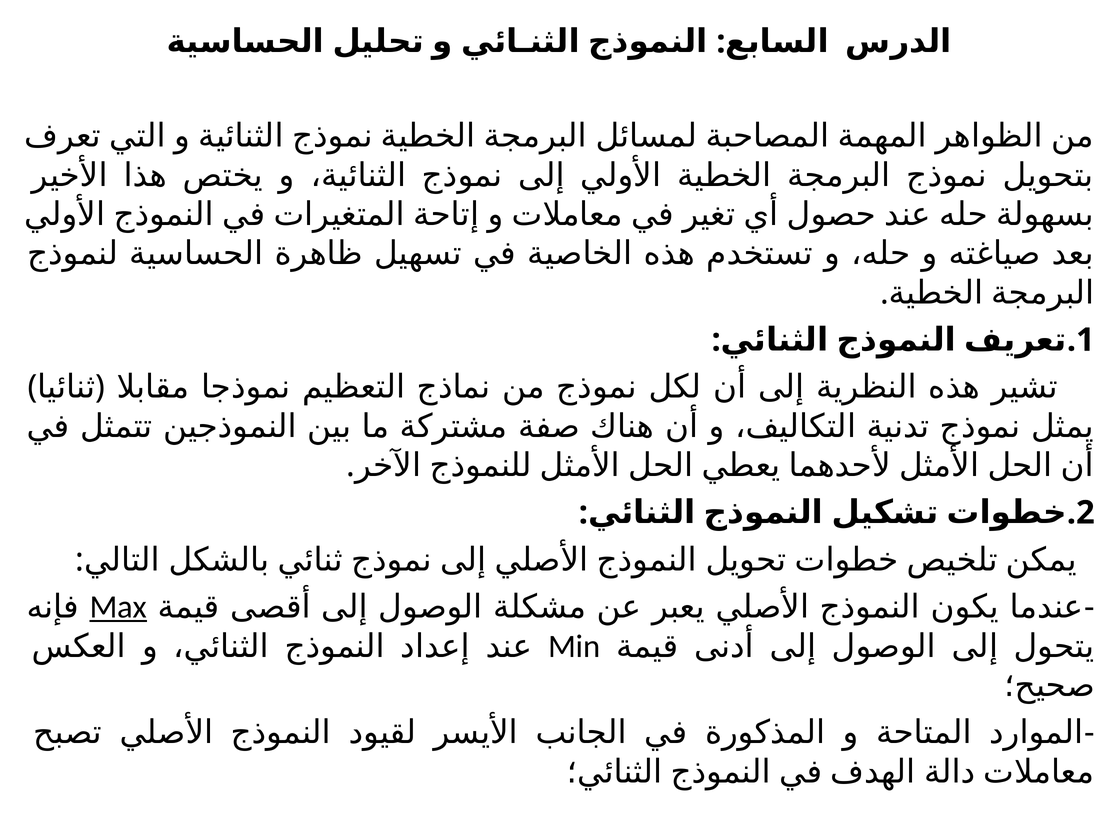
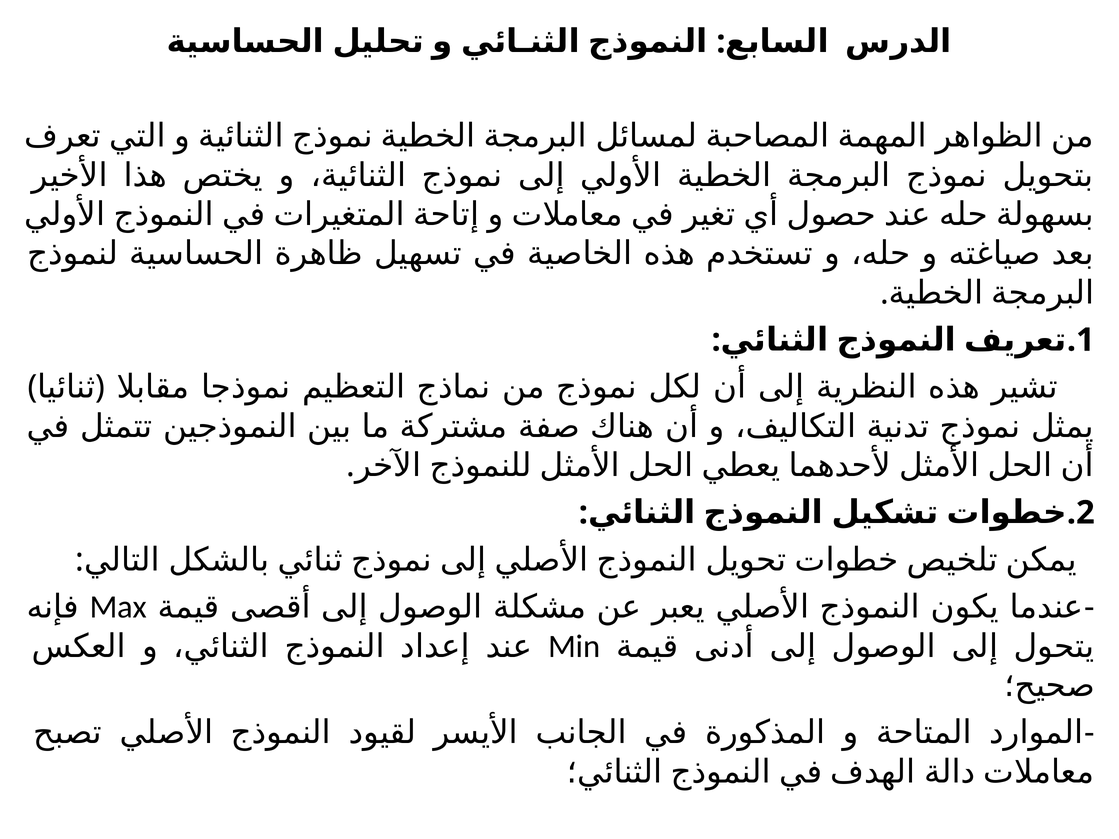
Max underline: present -> none
